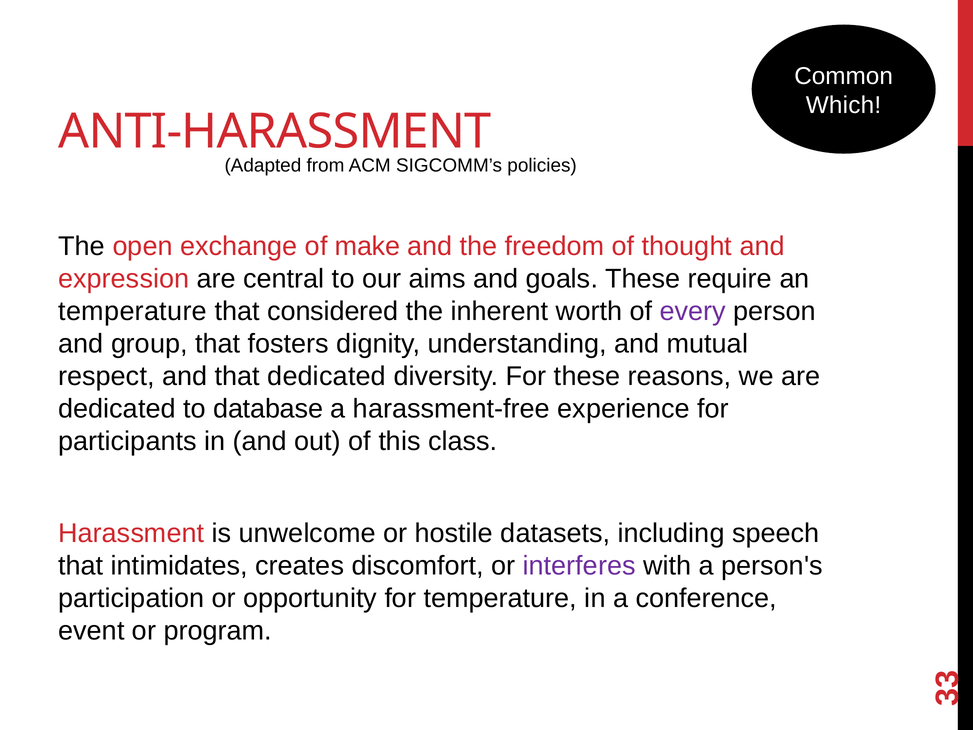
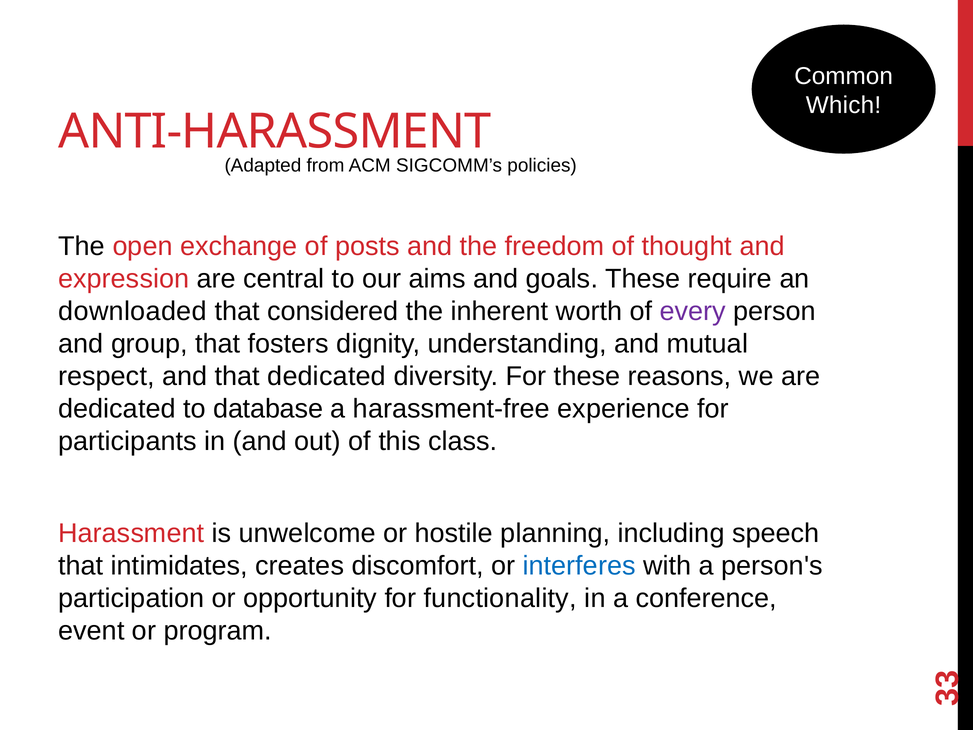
make: make -> posts
temperature at (133, 311): temperature -> downloaded
datasets: datasets -> planning
interferes colour: purple -> blue
for temperature: temperature -> functionality
